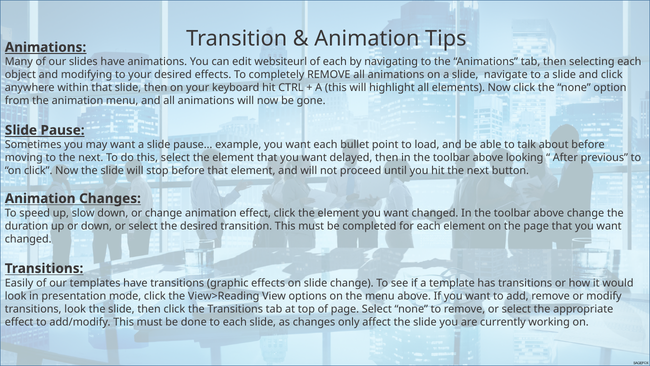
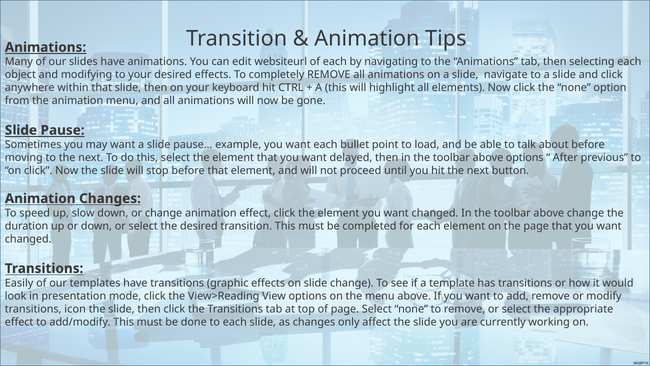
above looking: looking -> options
transitions look: look -> icon
